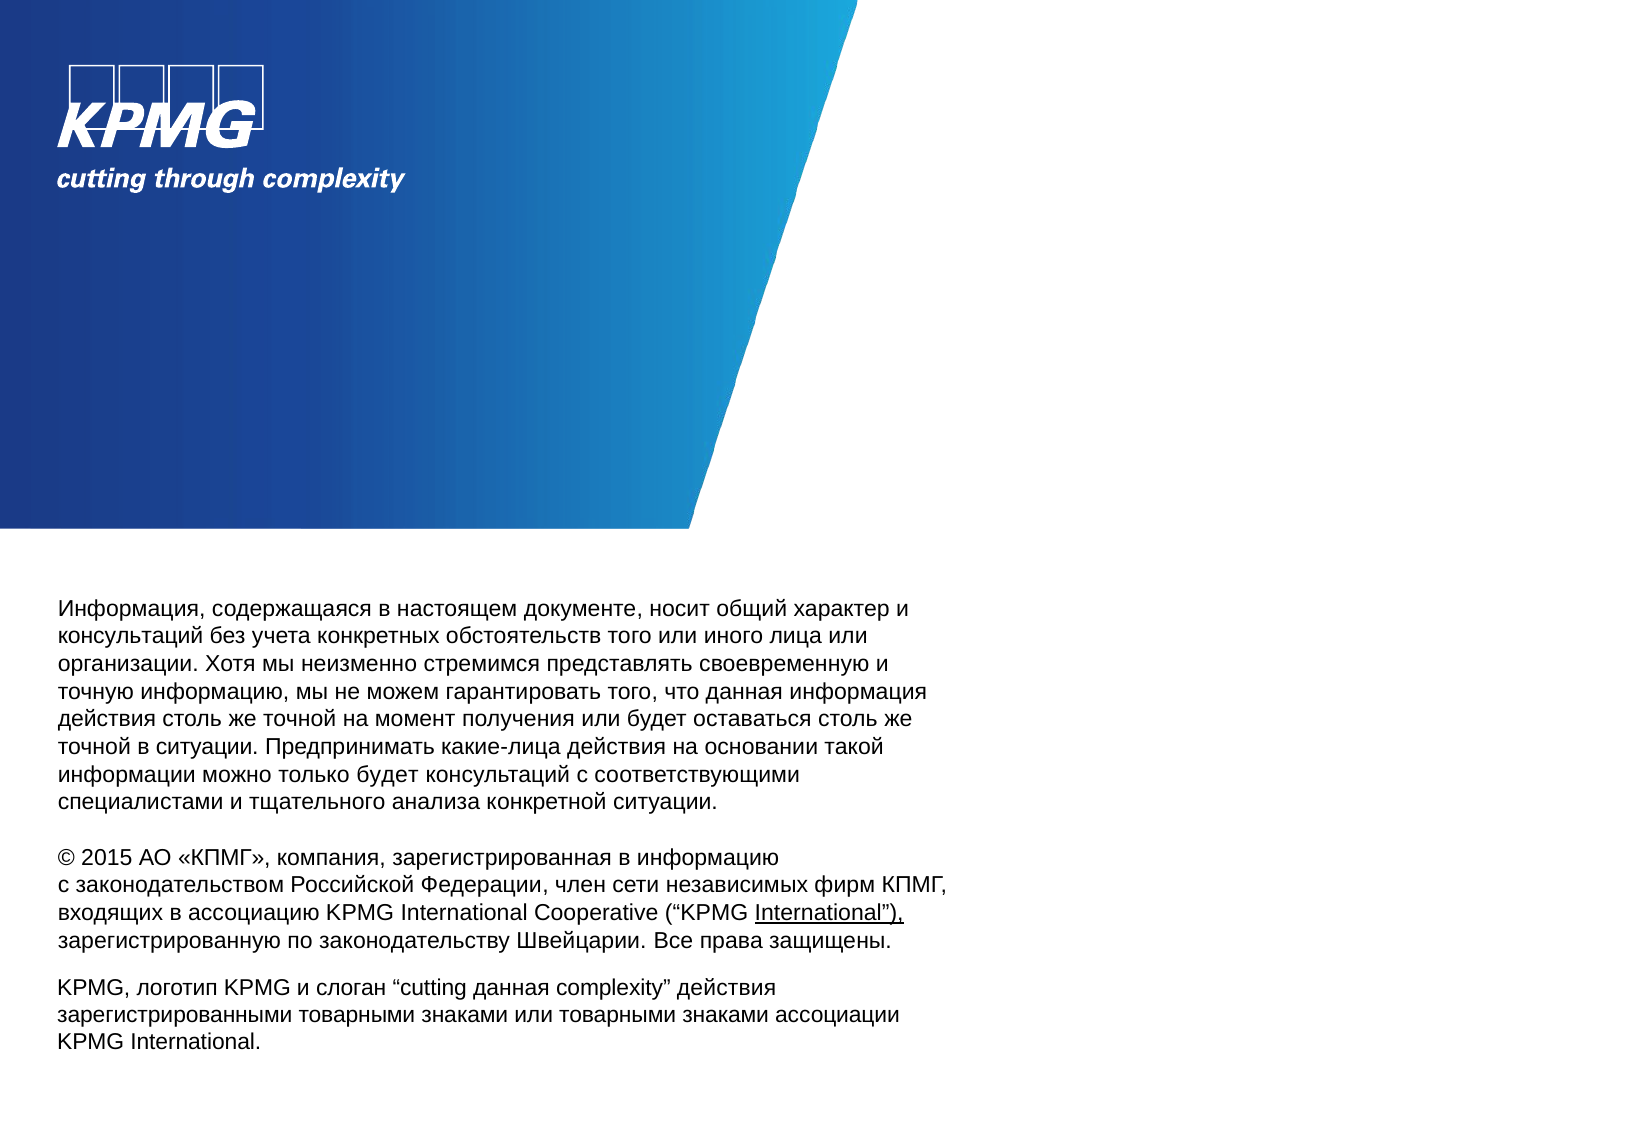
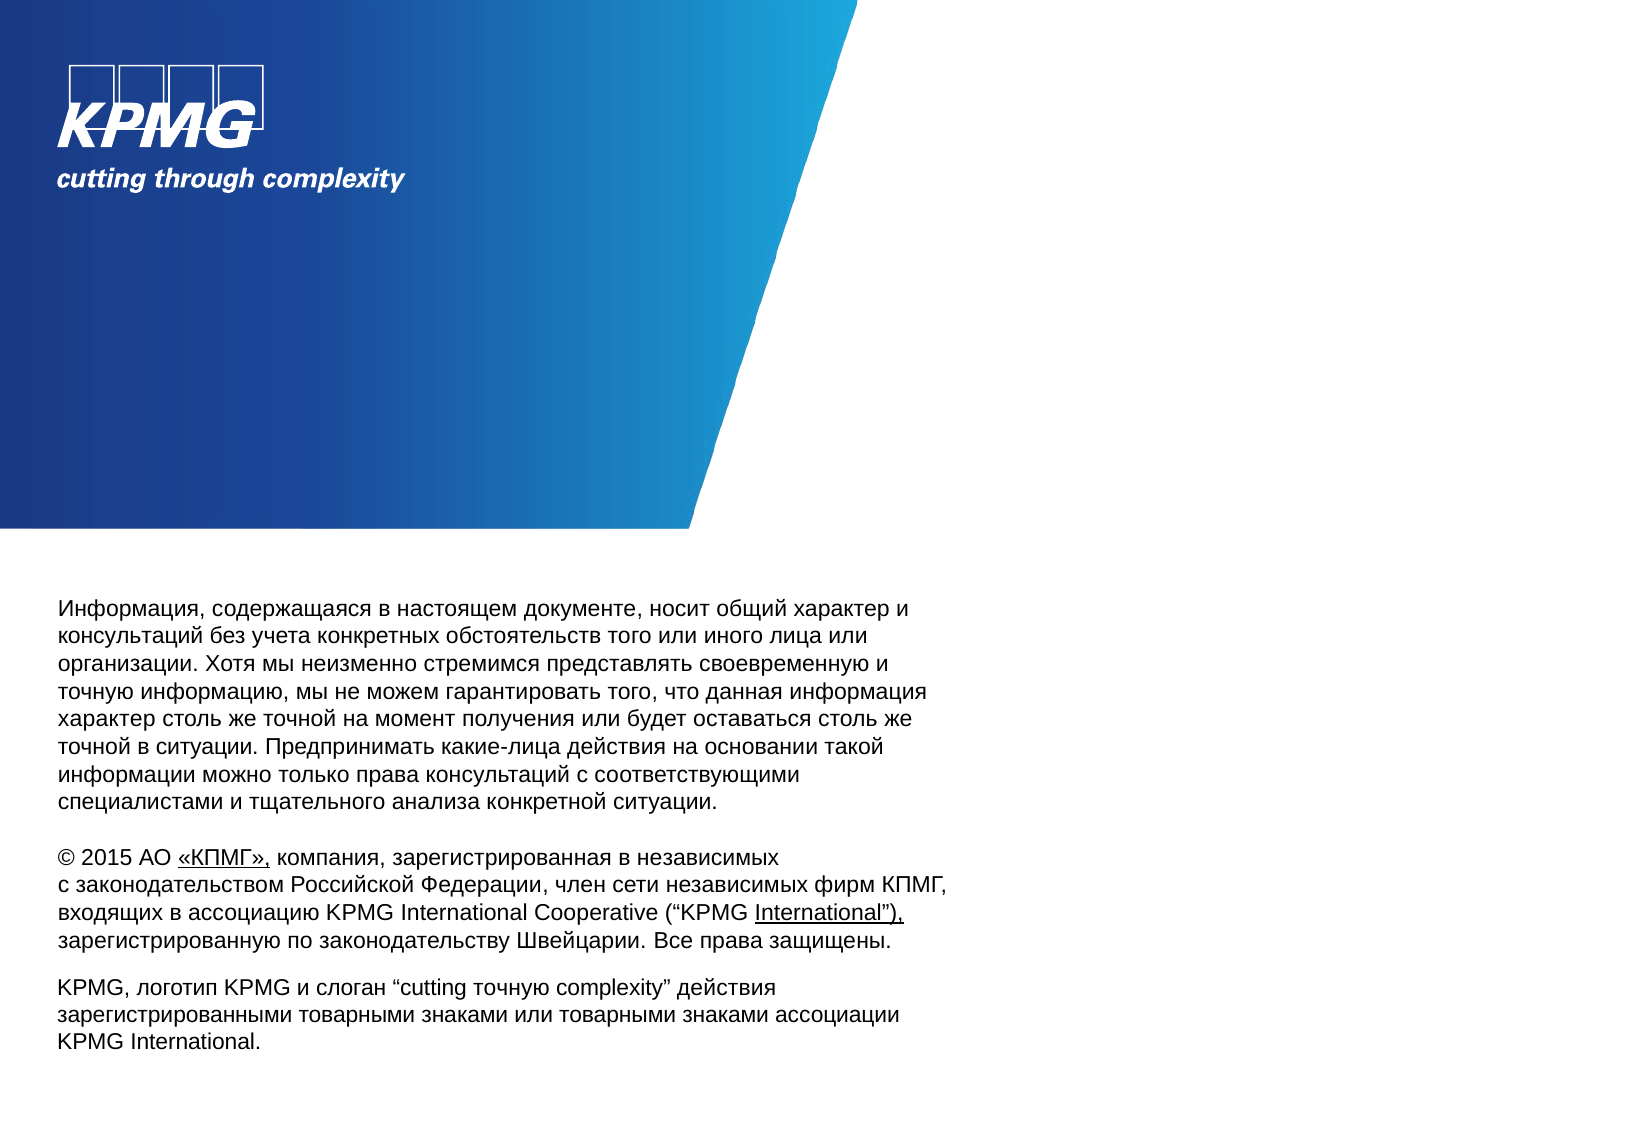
действия at (107, 719): действия -> характер
только будет: будет -> права
КПМГ at (224, 858) underline: none -> present
в информацию: информацию -> независимых
cutting данная: данная -> точную
